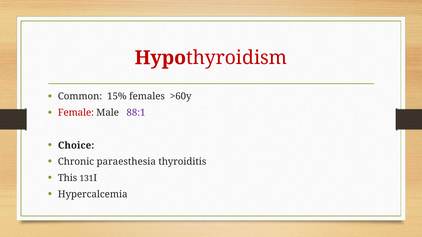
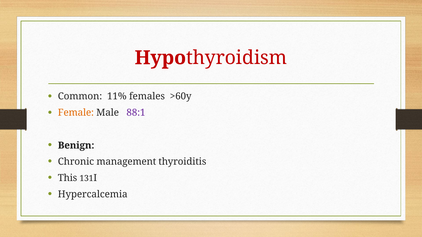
15%: 15% -> 11%
Female colour: red -> orange
Choice: Choice -> Benign
paraesthesia: paraesthesia -> management
